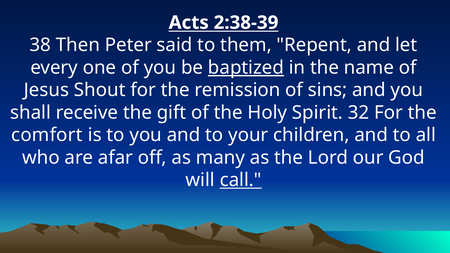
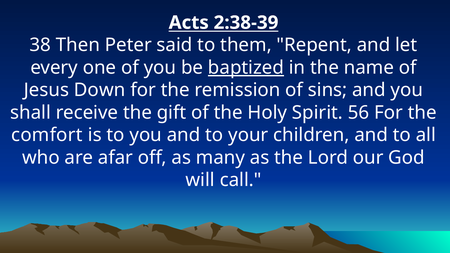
Shout: Shout -> Down
32: 32 -> 56
call underline: present -> none
